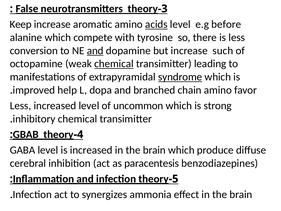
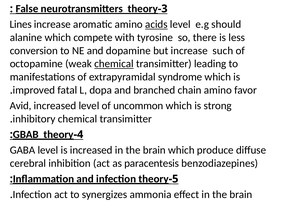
Keep: Keep -> Lines
before: before -> should
and at (95, 51) underline: present -> none
syndrome underline: present -> none
help: help -> fatal
Less at (21, 106): Less -> Avid
